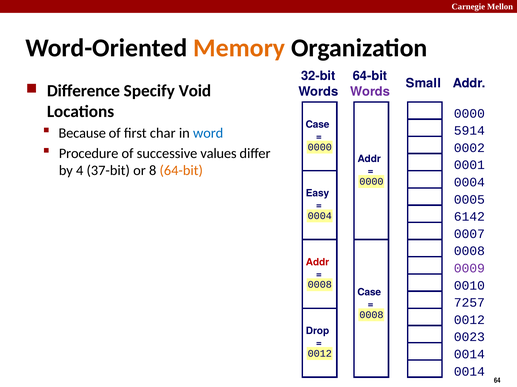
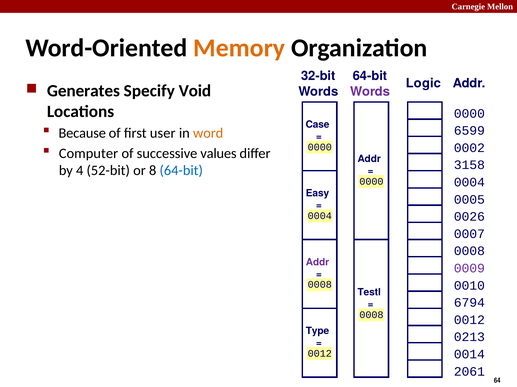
Small: Small -> Logic
Difference: Difference -> Generates
char: char -> user
word colour: blue -> orange
5914: 5914 -> 6599
Procedure: Procedure -> Computer
0001: 0001 -> 3158
37-bit: 37-bit -> 52-bit
64-bit at (181, 171) colour: orange -> blue
6142: 6142 -> 0026
Addr at (317, 263) colour: red -> purple
Case at (369, 293): Case -> Testl
7257: 7257 -> 6794
Drop: Drop -> Type
0023: 0023 -> 0213
0014 at (469, 372): 0014 -> 2061
